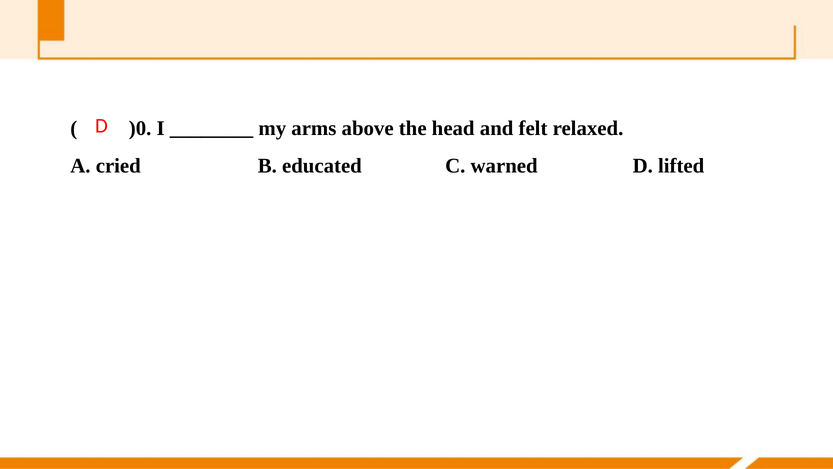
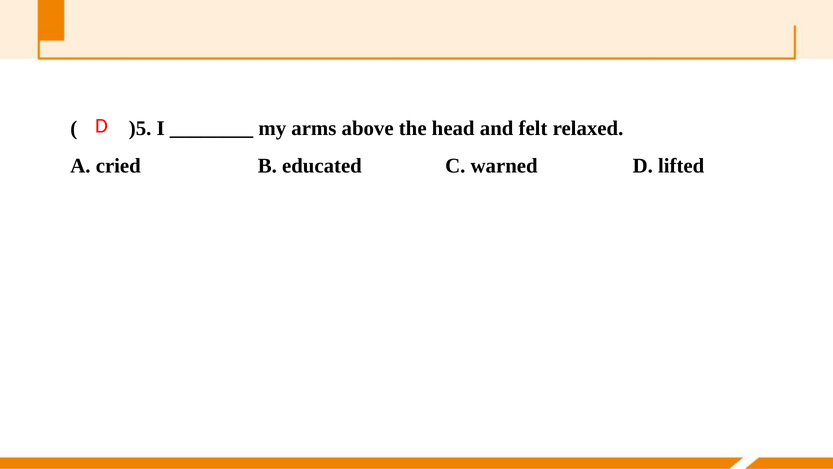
)0: )0 -> )5
